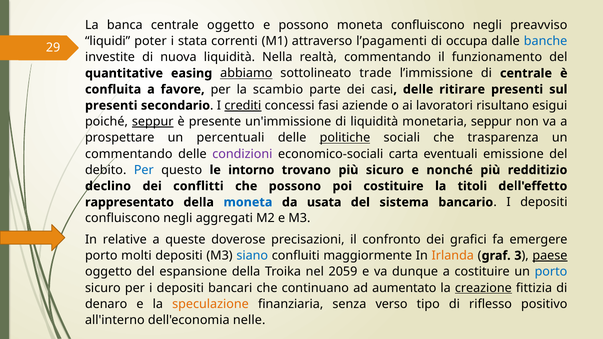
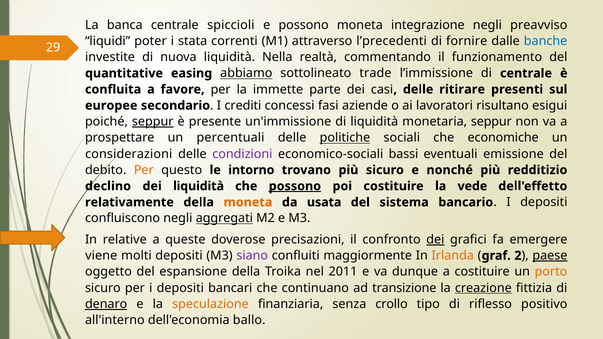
centrale oggetto: oggetto -> spiccioli
moneta confluiscono: confluiscono -> integrazione
l’pagamenti: l’pagamenti -> l’precedenti
occupa: occupa -> fornire
scambio: scambio -> immette
presenti at (111, 106): presenti -> europee
crediti underline: present -> none
trasparenza: trasparenza -> economiche
commentando at (129, 154): commentando -> considerazioni
carta: carta -> bassi
Per at (144, 170) colour: blue -> orange
dei conflitti: conflitti -> liquidità
possono at (295, 186) underline: none -> present
titoli: titoli -> vede
rappresentato: rappresentato -> relativamente
moneta at (248, 202) colour: blue -> orange
aggregati underline: none -> present
dei at (435, 240) underline: none -> present
porto at (101, 256): porto -> viene
siano colour: blue -> purple
3: 3 -> 2
2059: 2059 -> 2011
porto at (551, 272) colour: blue -> orange
aumentato: aumentato -> transizione
denaro underline: none -> present
verso: verso -> crollo
nelle: nelle -> ballo
